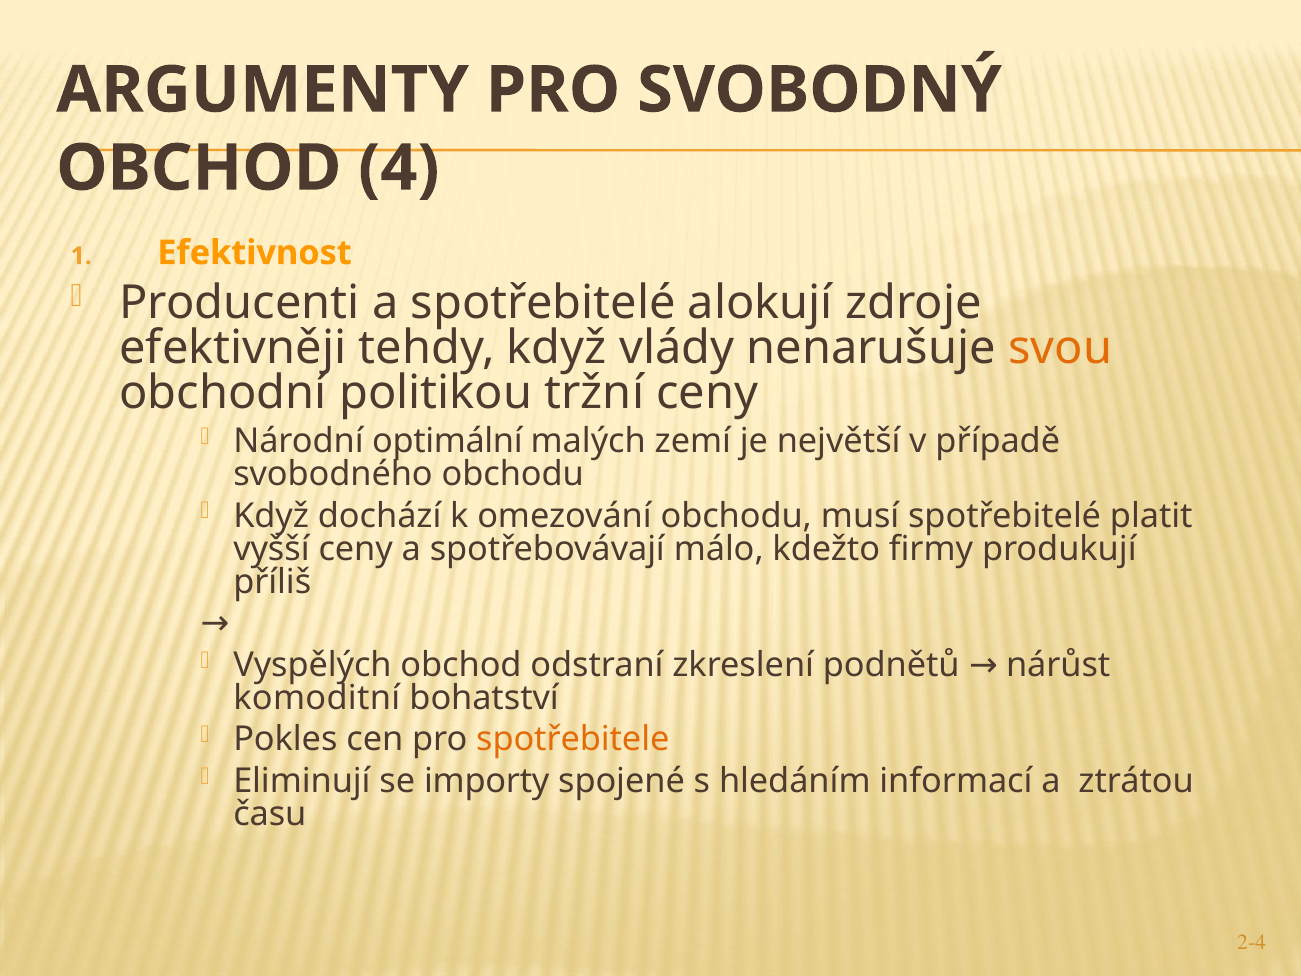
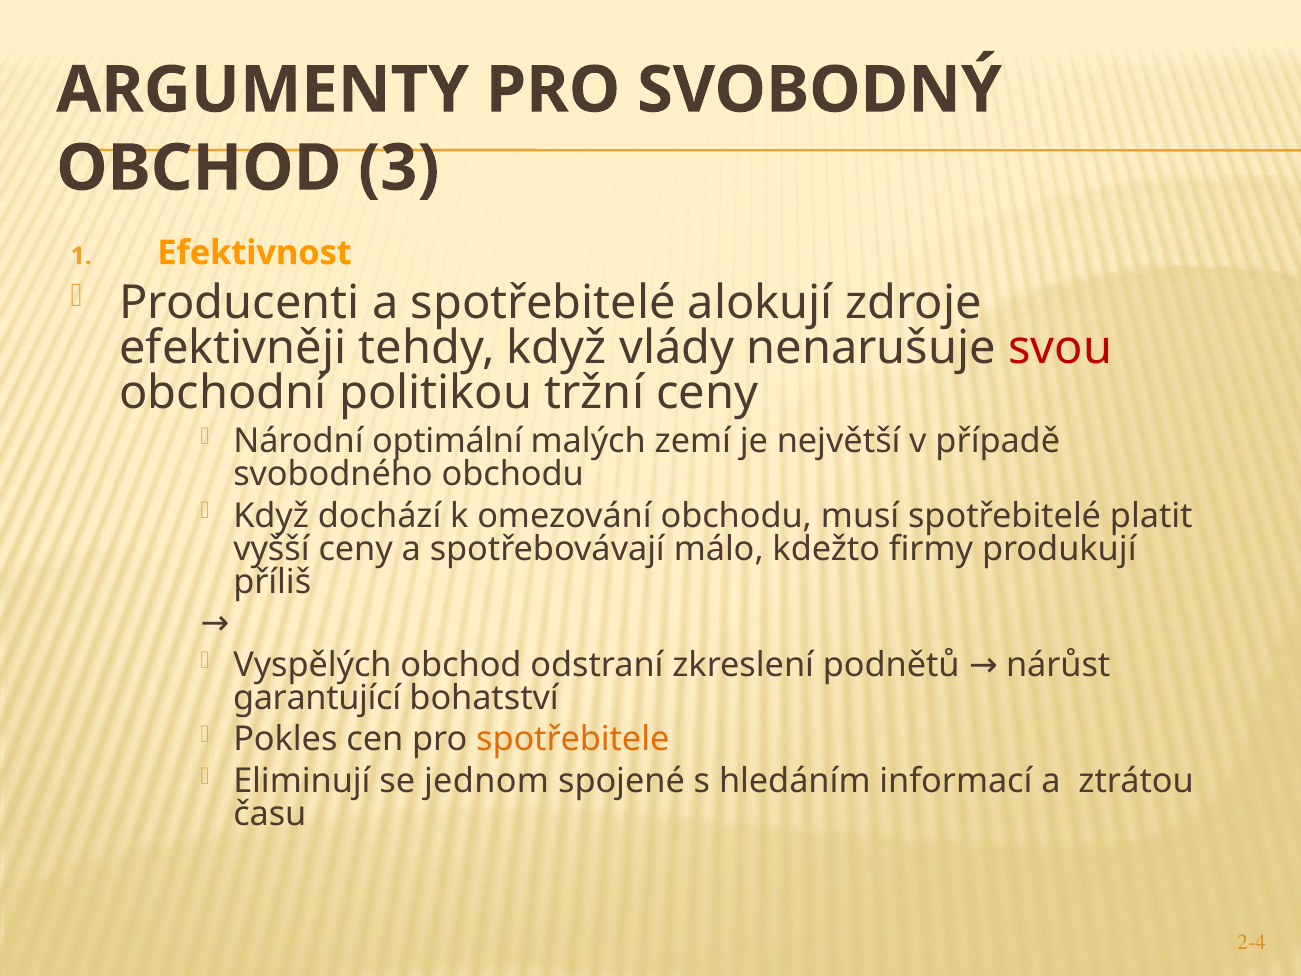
4: 4 -> 3
svou colour: orange -> red
komoditní: komoditní -> garantující
importy: importy -> jednom
